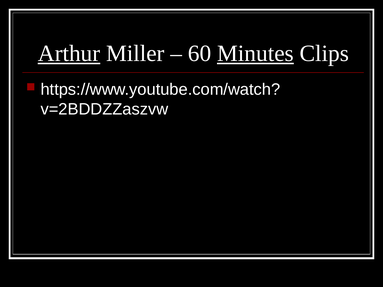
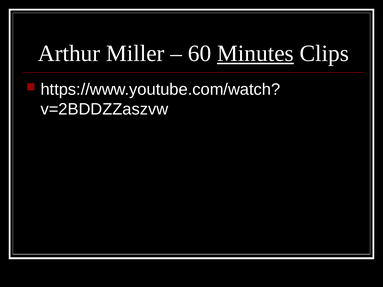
Arthur underline: present -> none
